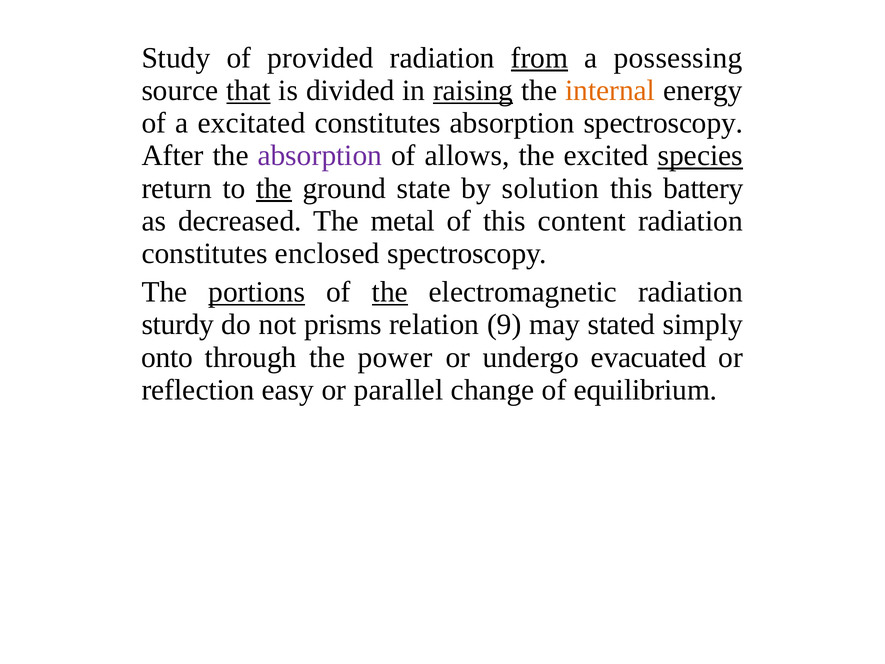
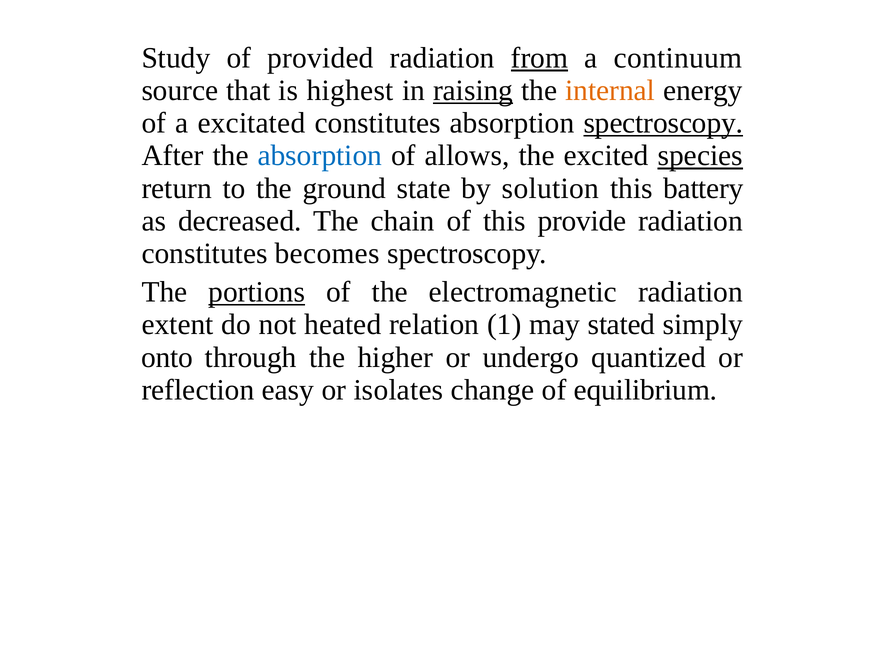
possessing: possessing -> continuum
that underline: present -> none
divided: divided -> highest
spectroscopy at (663, 123) underline: none -> present
absorption at (320, 156) colour: purple -> blue
the at (274, 188) underline: present -> none
metal: metal -> chain
content: content -> provide
enclosed: enclosed -> becomes
the at (390, 292) underline: present -> none
sturdy: sturdy -> extent
prisms: prisms -> heated
9: 9 -> 1
power: power -> higher
evacuated: evacuated -> quantized
parallel: parallel -> isolates
